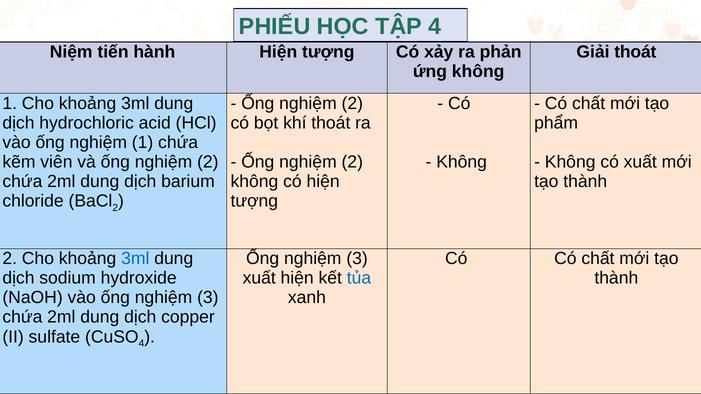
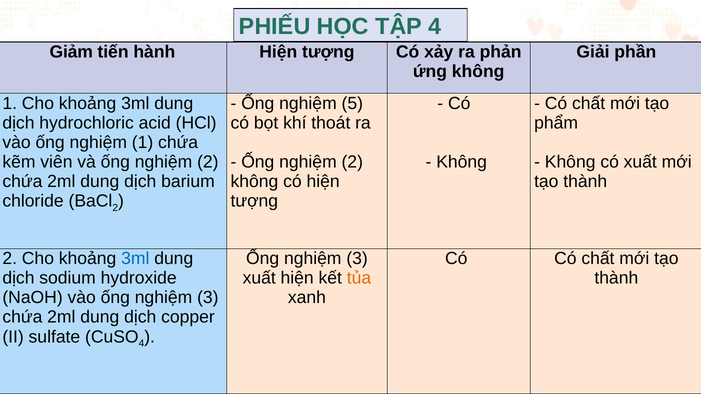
Niệm: Niệm -> Giảm
Giải thoát: thoát -> phần
2 at (352, 103): 2 -> 5
tủa colour: blue -> orange
